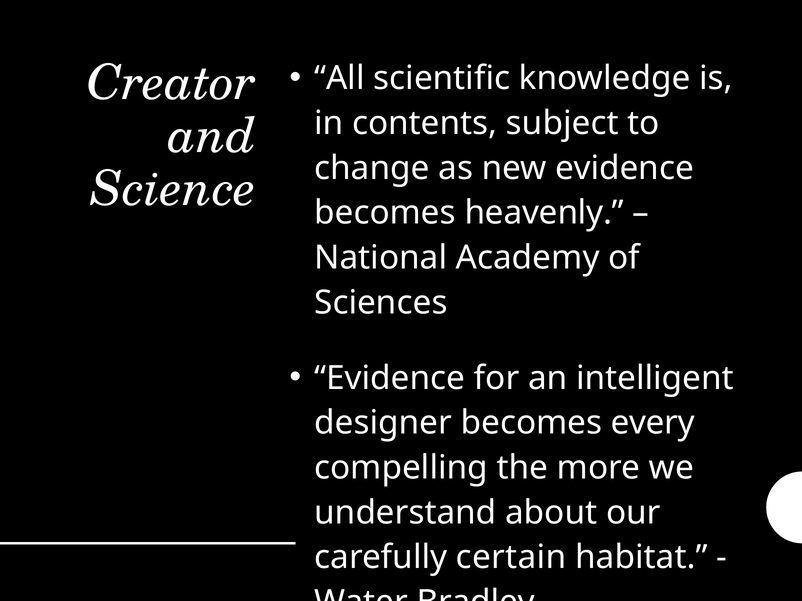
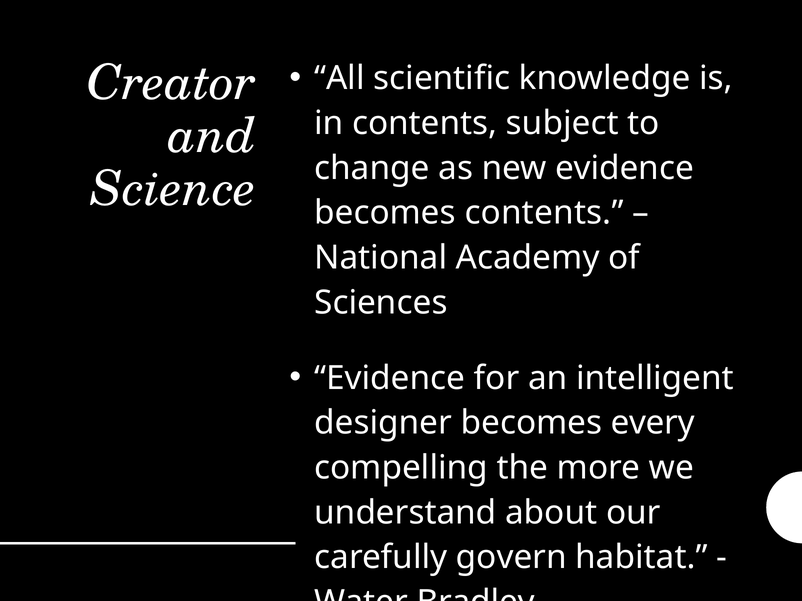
becomes heavenly: heavenly -> contents
certain: certain -> govern
